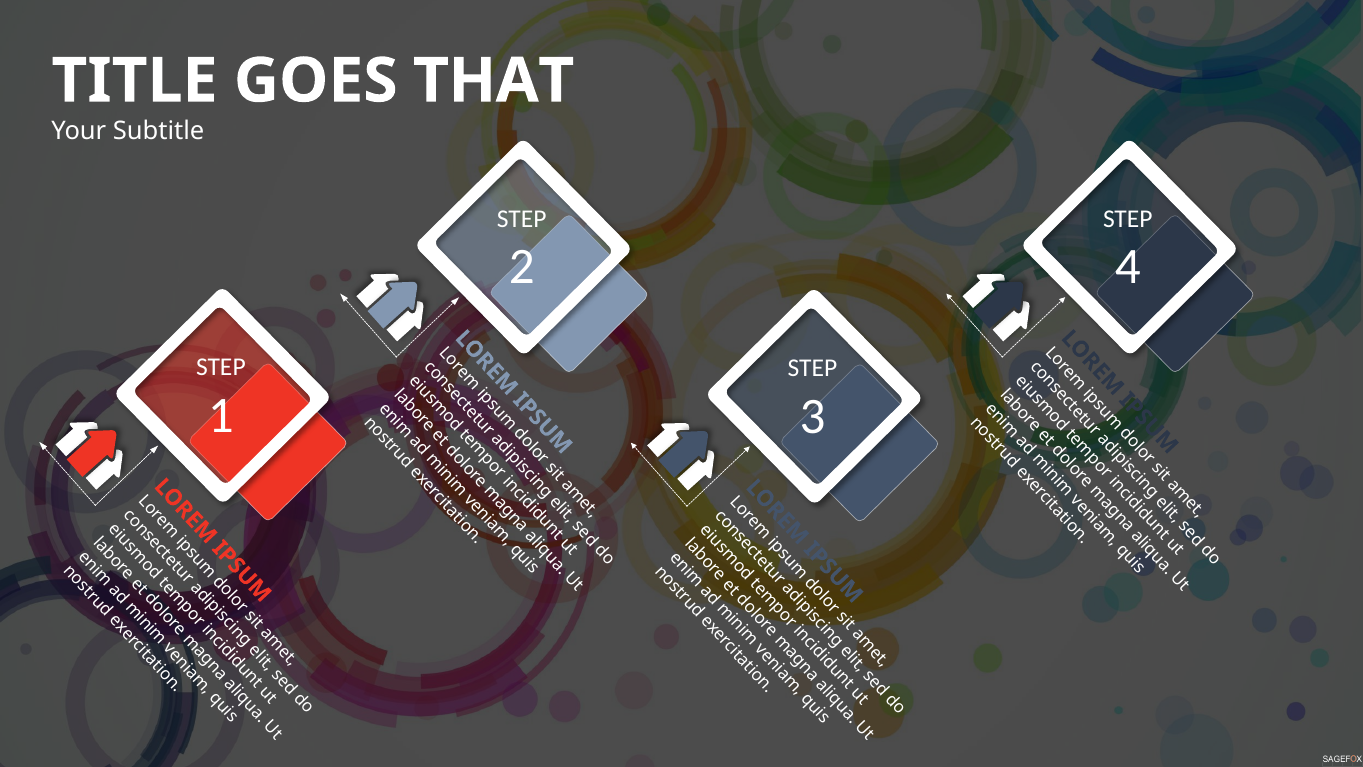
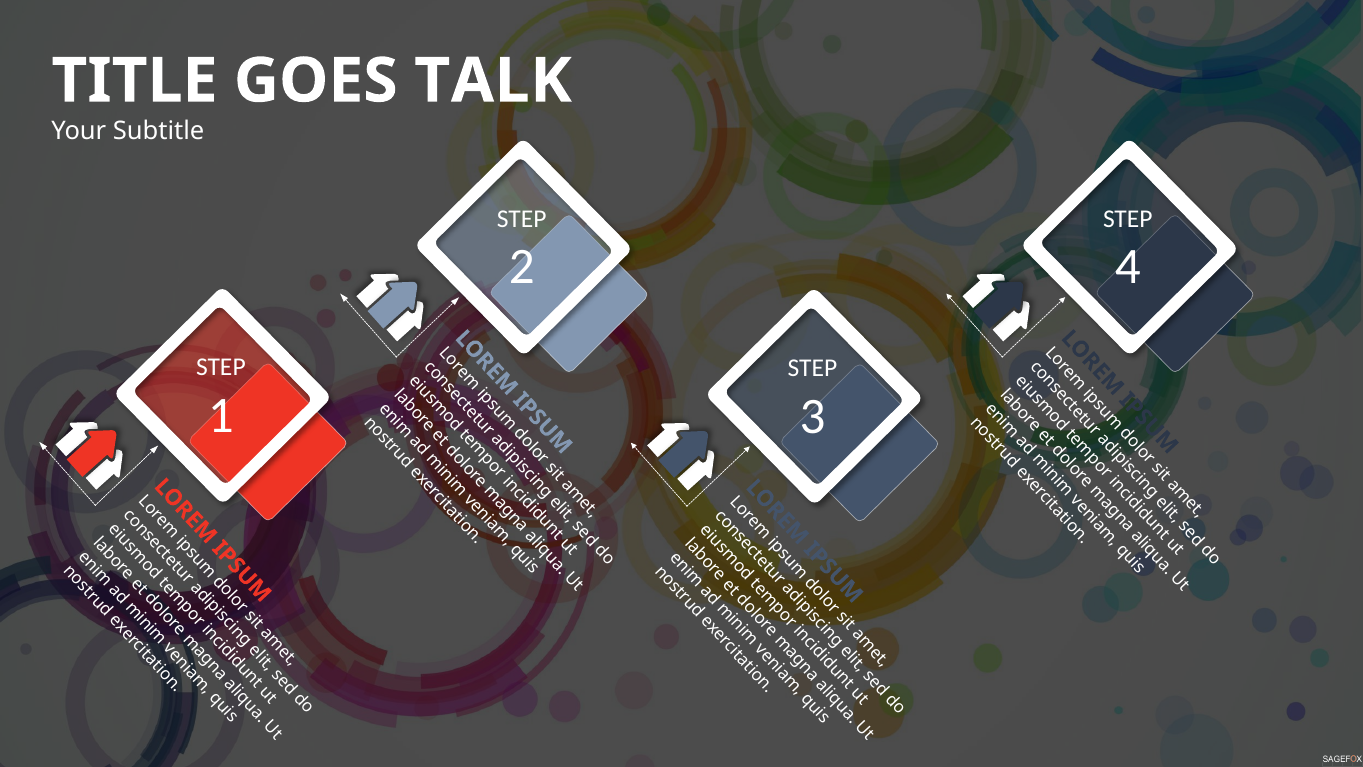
THAT: THAT -> TALK
